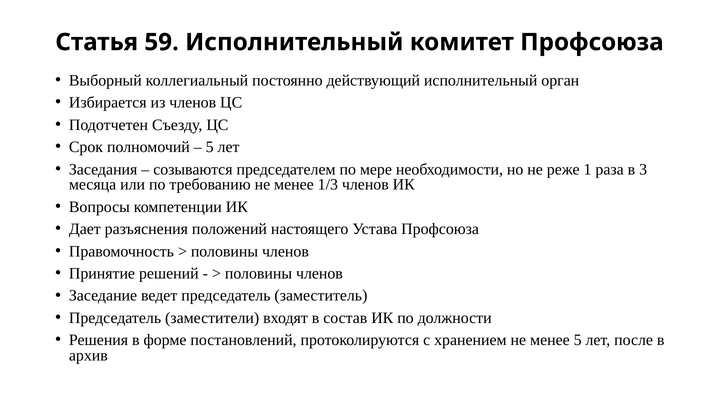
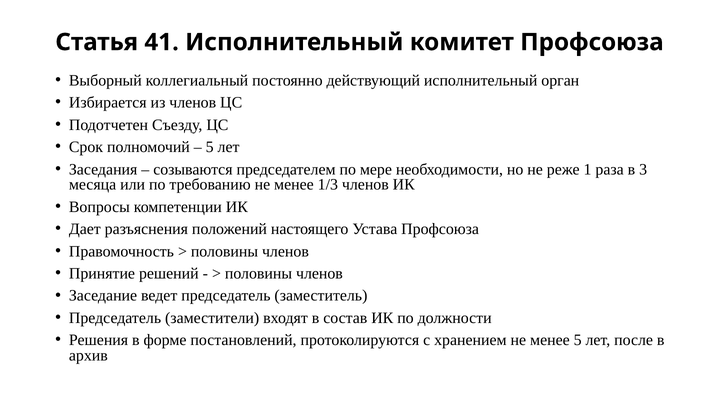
59: 59 -> 41
